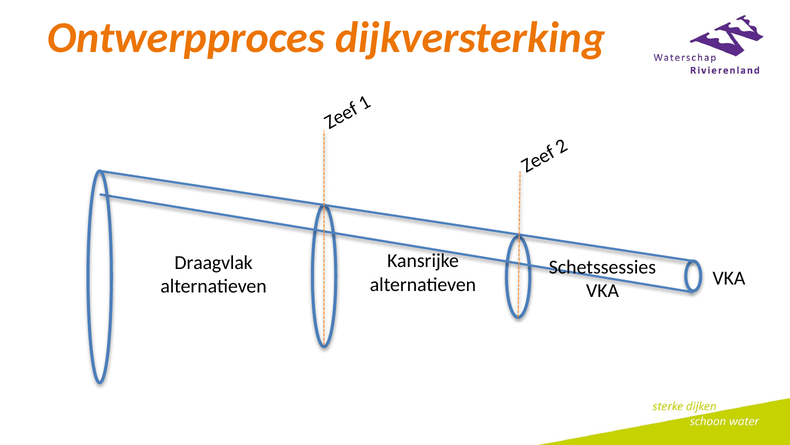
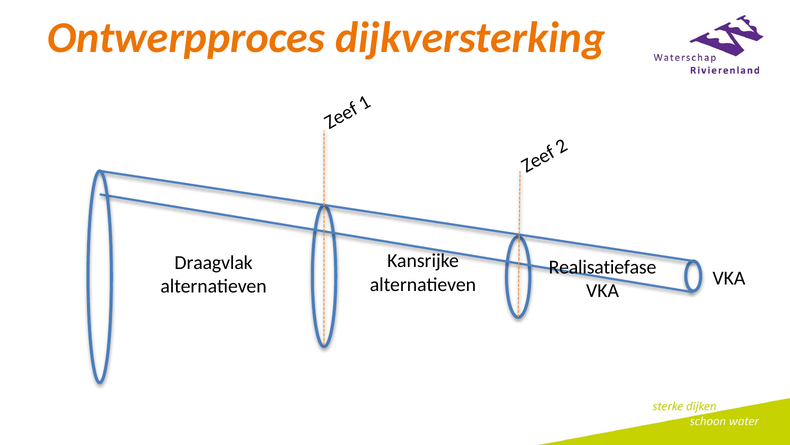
Schetssessies: Schetssessies -> Realisatiefase
